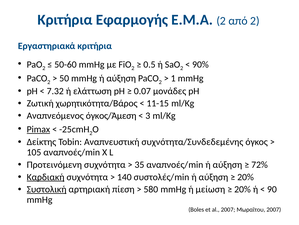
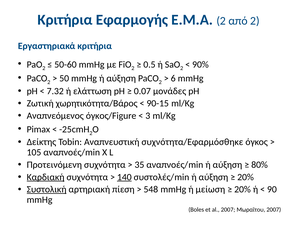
1: 1 -> 6
11-15: 11-15 -> 90-15
όγκος/Άμεση: όγκος/Άμεση -> όγκος/Figure
Pimax underline: present -> none
συχνότητα/Συνδεδεμένης: συχνότητα/Συνδεδεμένης -> συχνότητα/Εφαρμόσθηκε
72%: 72% -> 80%
140 underline: none -> present
580: 580 -> 548
